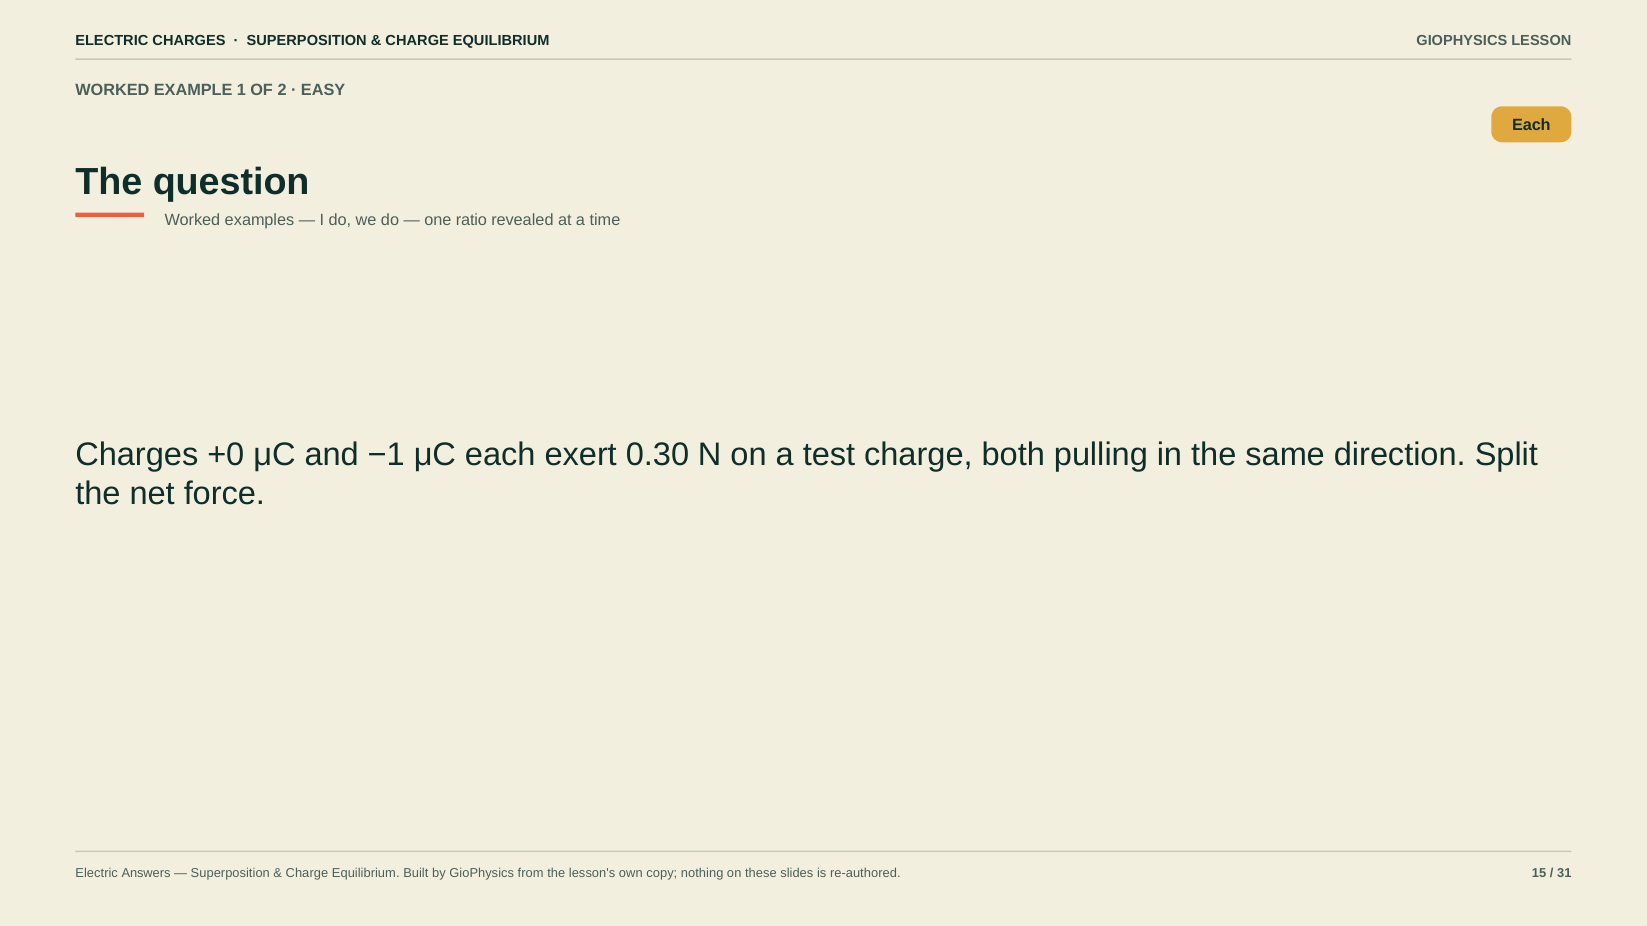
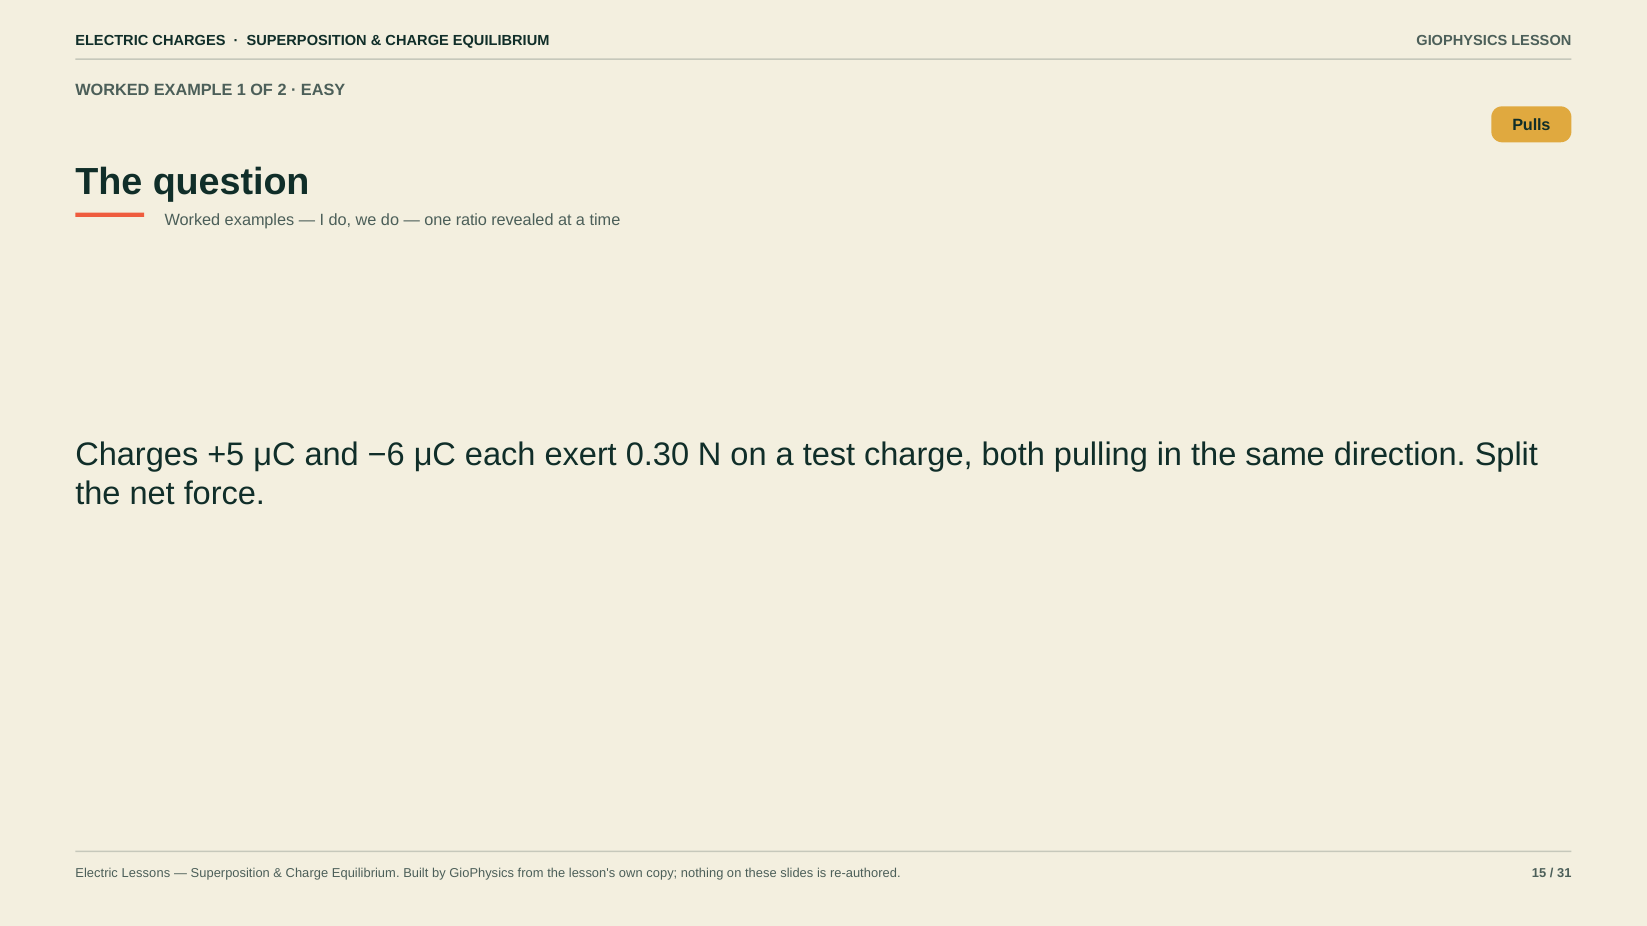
Each at (1531, 125): Each -> Pulls
+0: +0 -> +5
−1: −1 -> −6
Answers: Answers -> Lessons
